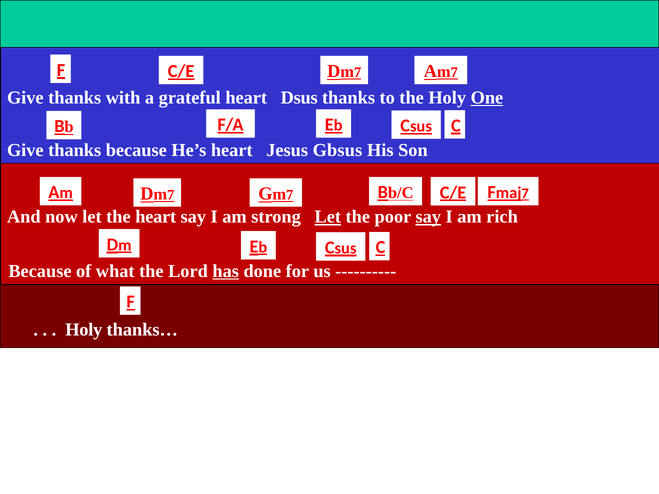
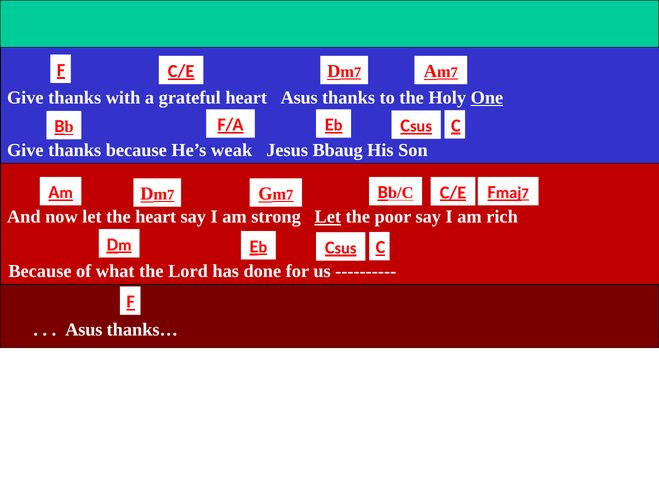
heart Dsus: Dsus -> Asus
He’s heart: heart -> weak
Gbsus: Gbsus -> Bbaug
say at (428, 217) underline: present -> none
has underline: present -> none
Holy at (84, 330): Holy -> Asus
